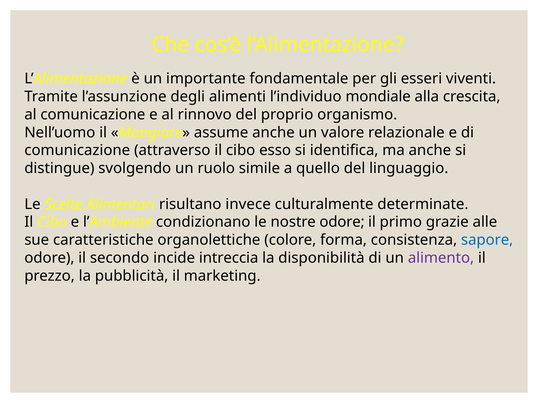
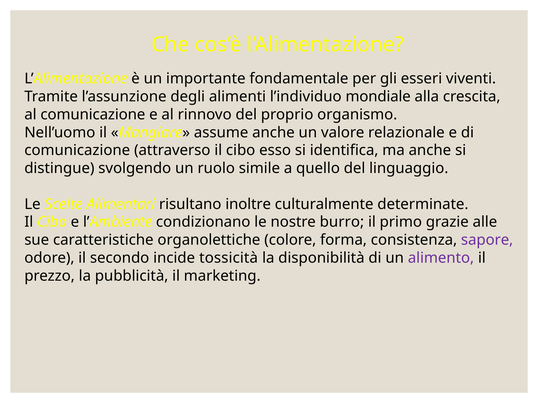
invece: invece -> inoltre
nostre odore: odore -> burro
sapore colour: blue -> purple
intreccia: intreccia -> tossicità
